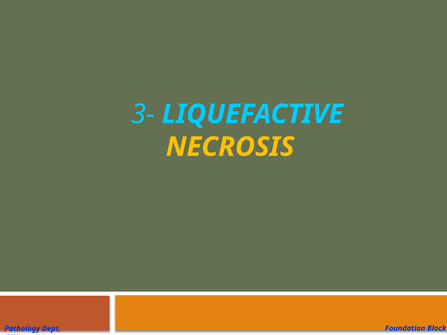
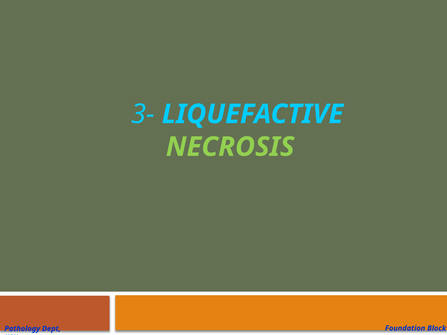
NECROSIS colour: yellow -> light green
